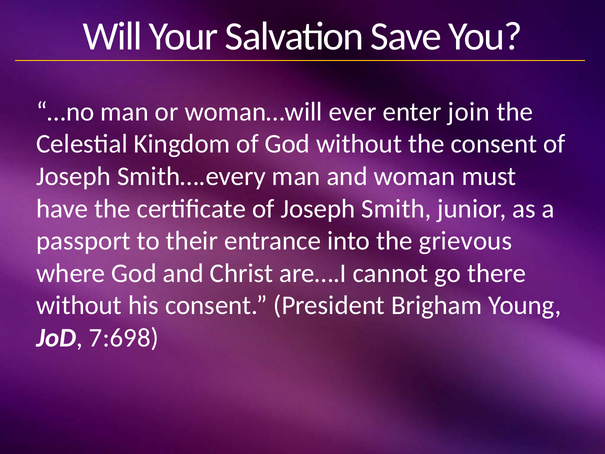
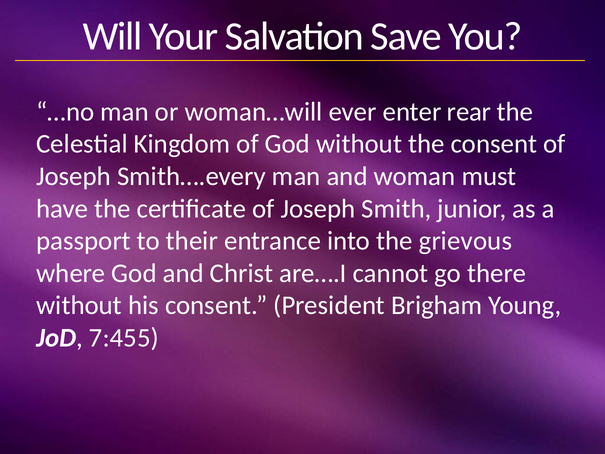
join: join -> rear
7:698: 7:698 -> 7:455
